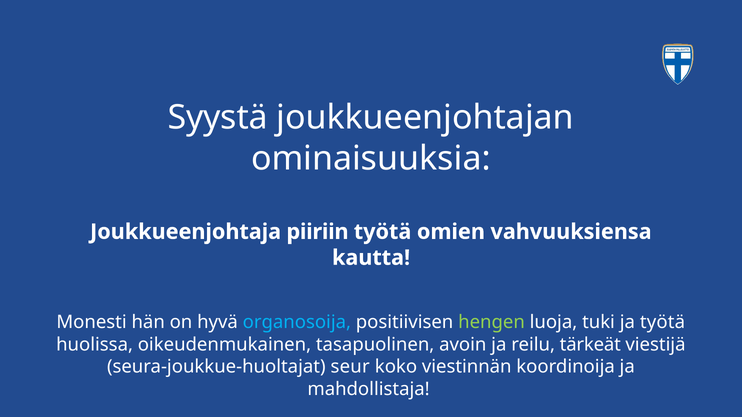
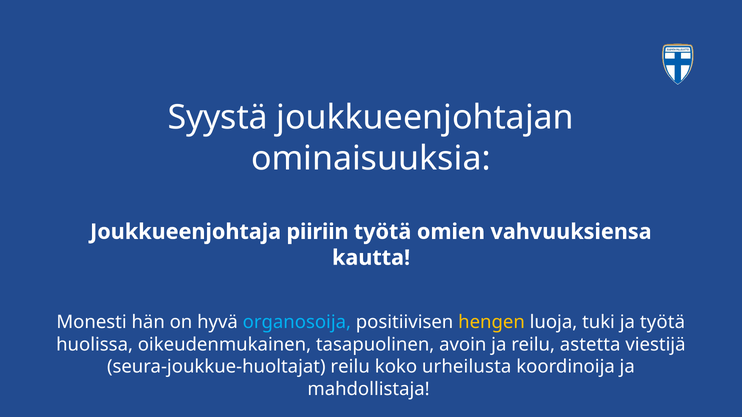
hengen colour: light green -> yellow
tärkeät: tärkeät -> astetta
seura-joukkue-huoltajat seur: seur -> reilu
viestinnän: viestinnän -> urheilusta
